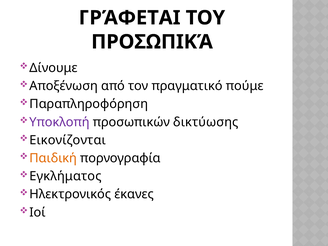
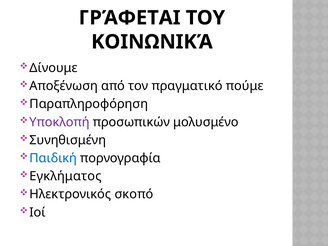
ΠΡΟΣΩΠΙΚΆ: ΠΡΟΣΩΠΙΚΆ -> ΚΟΙΝΩΝΙΚΆ
δικτύωσης: δικτύωσης -> μολυσμένο
Εικονίζονται: Εικονίζονται -> Συνηθισμένη
Παιδική colour: orange -> blue
έκανες: έκανες -> σκοπό
